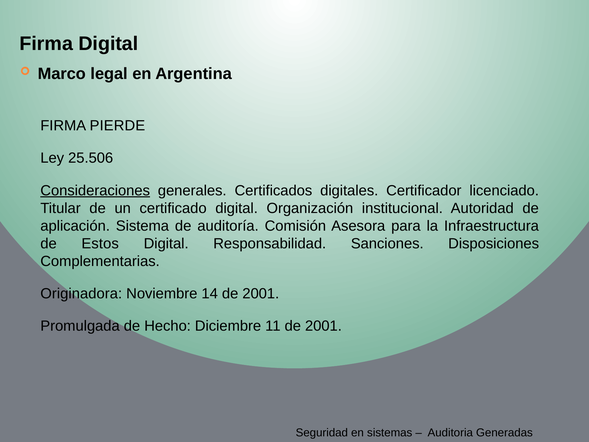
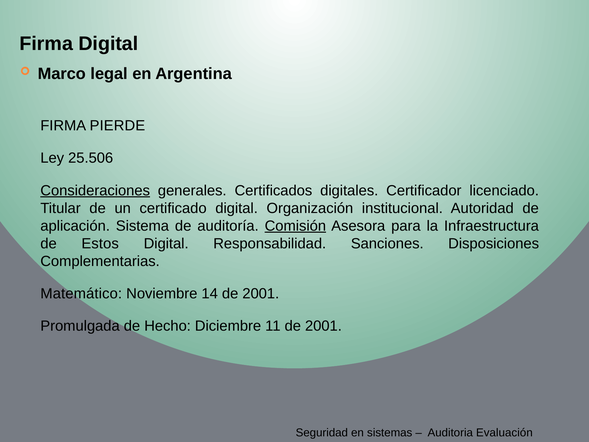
Comisión underline: none -> present
Originadora: Originadora -> Matemático
Generadas: Generadas -> Evaluación
